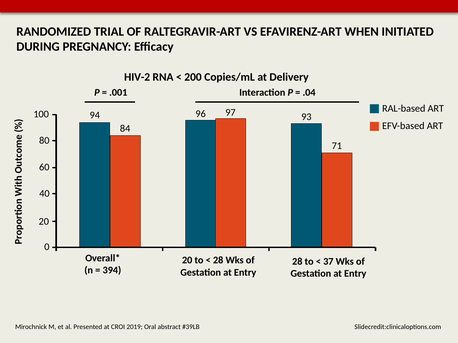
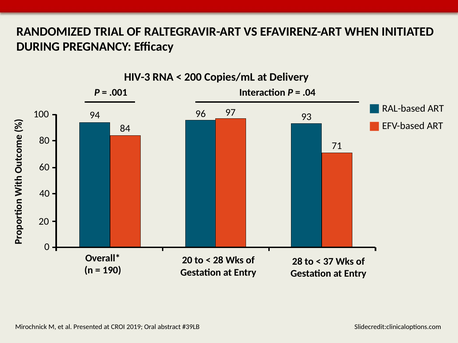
HIV-2: HIV-2 -> HIV-3
394: 394 -> 190
